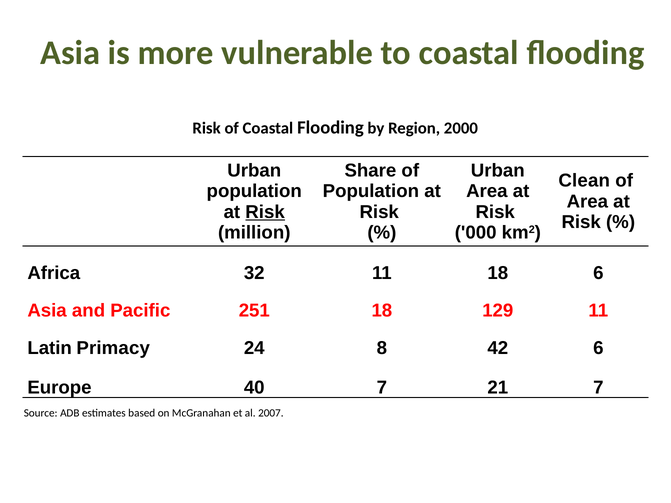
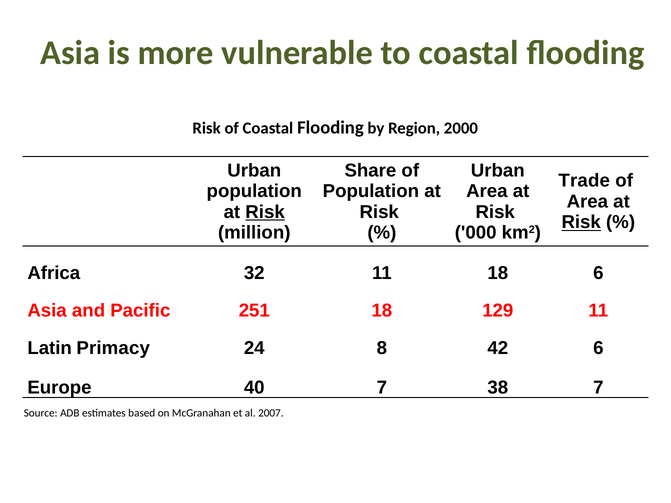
Clean: Clean -> Trade
Risk at (581, 222) underline: none -> present
21: 21 -> 38
